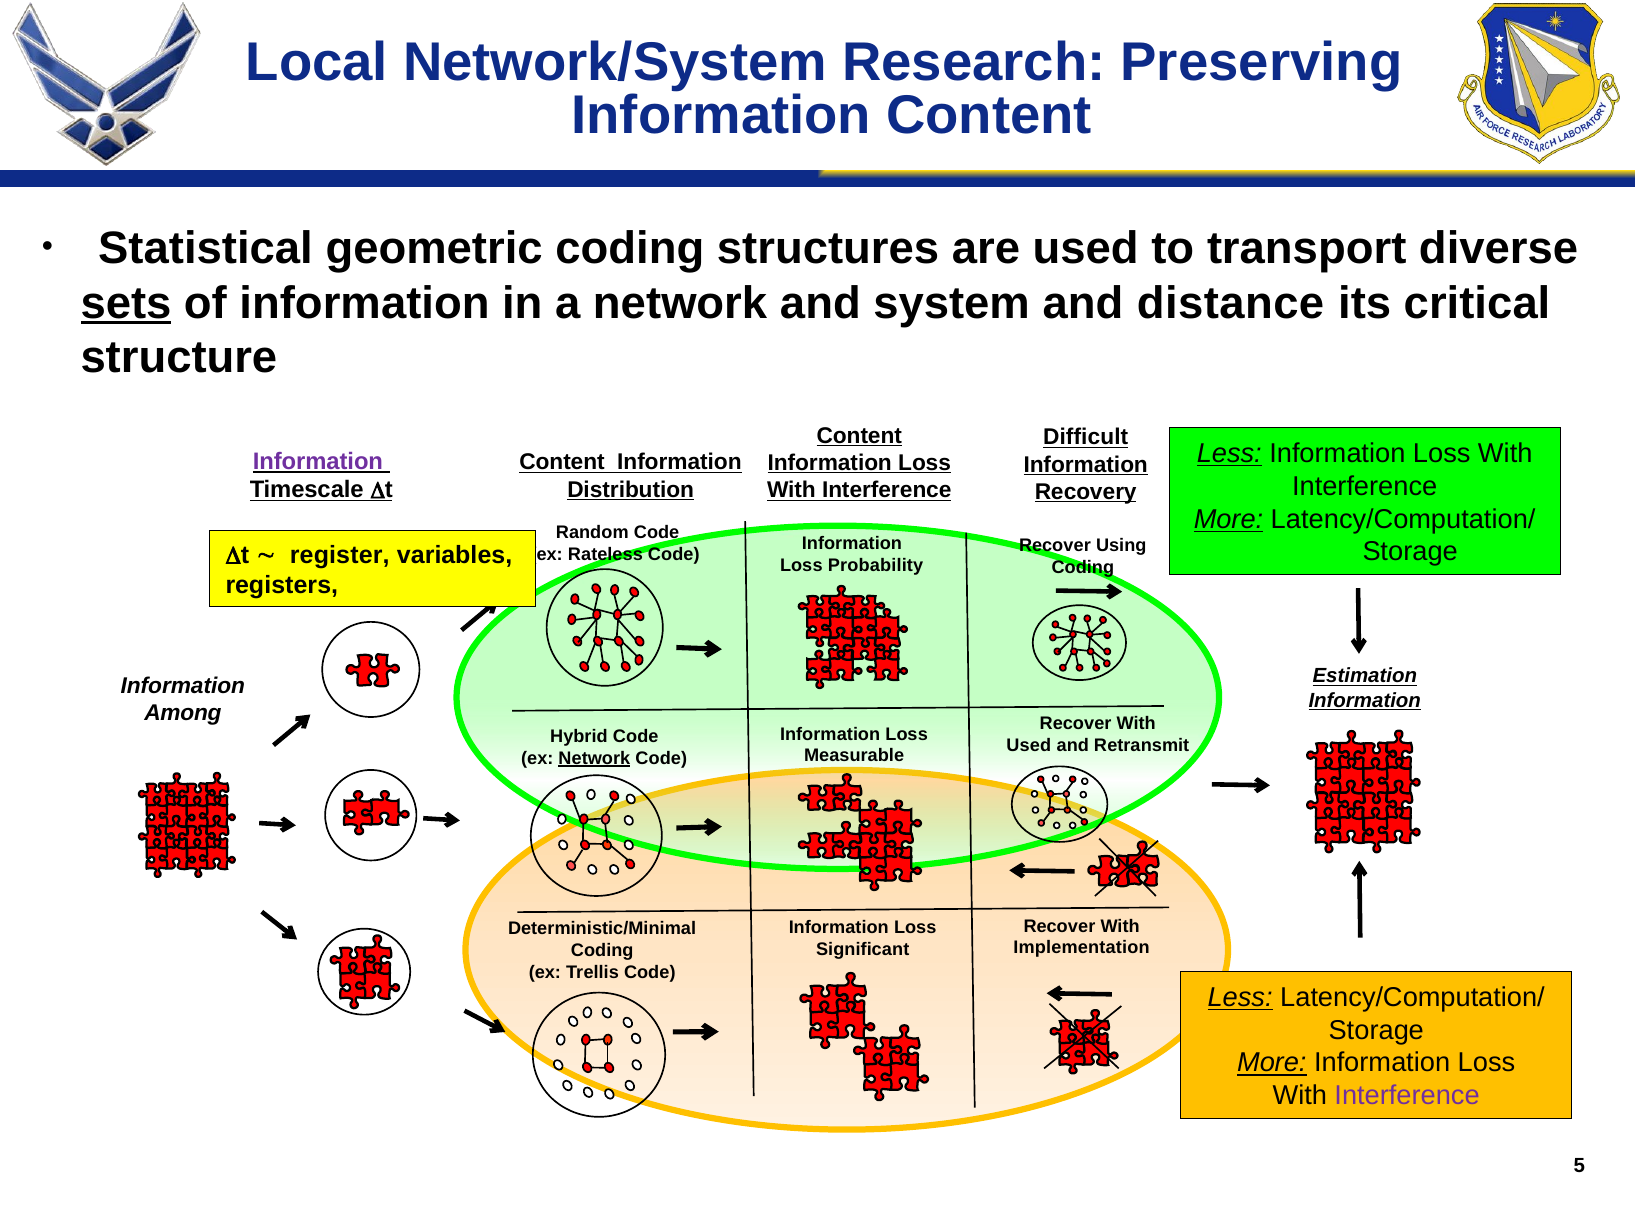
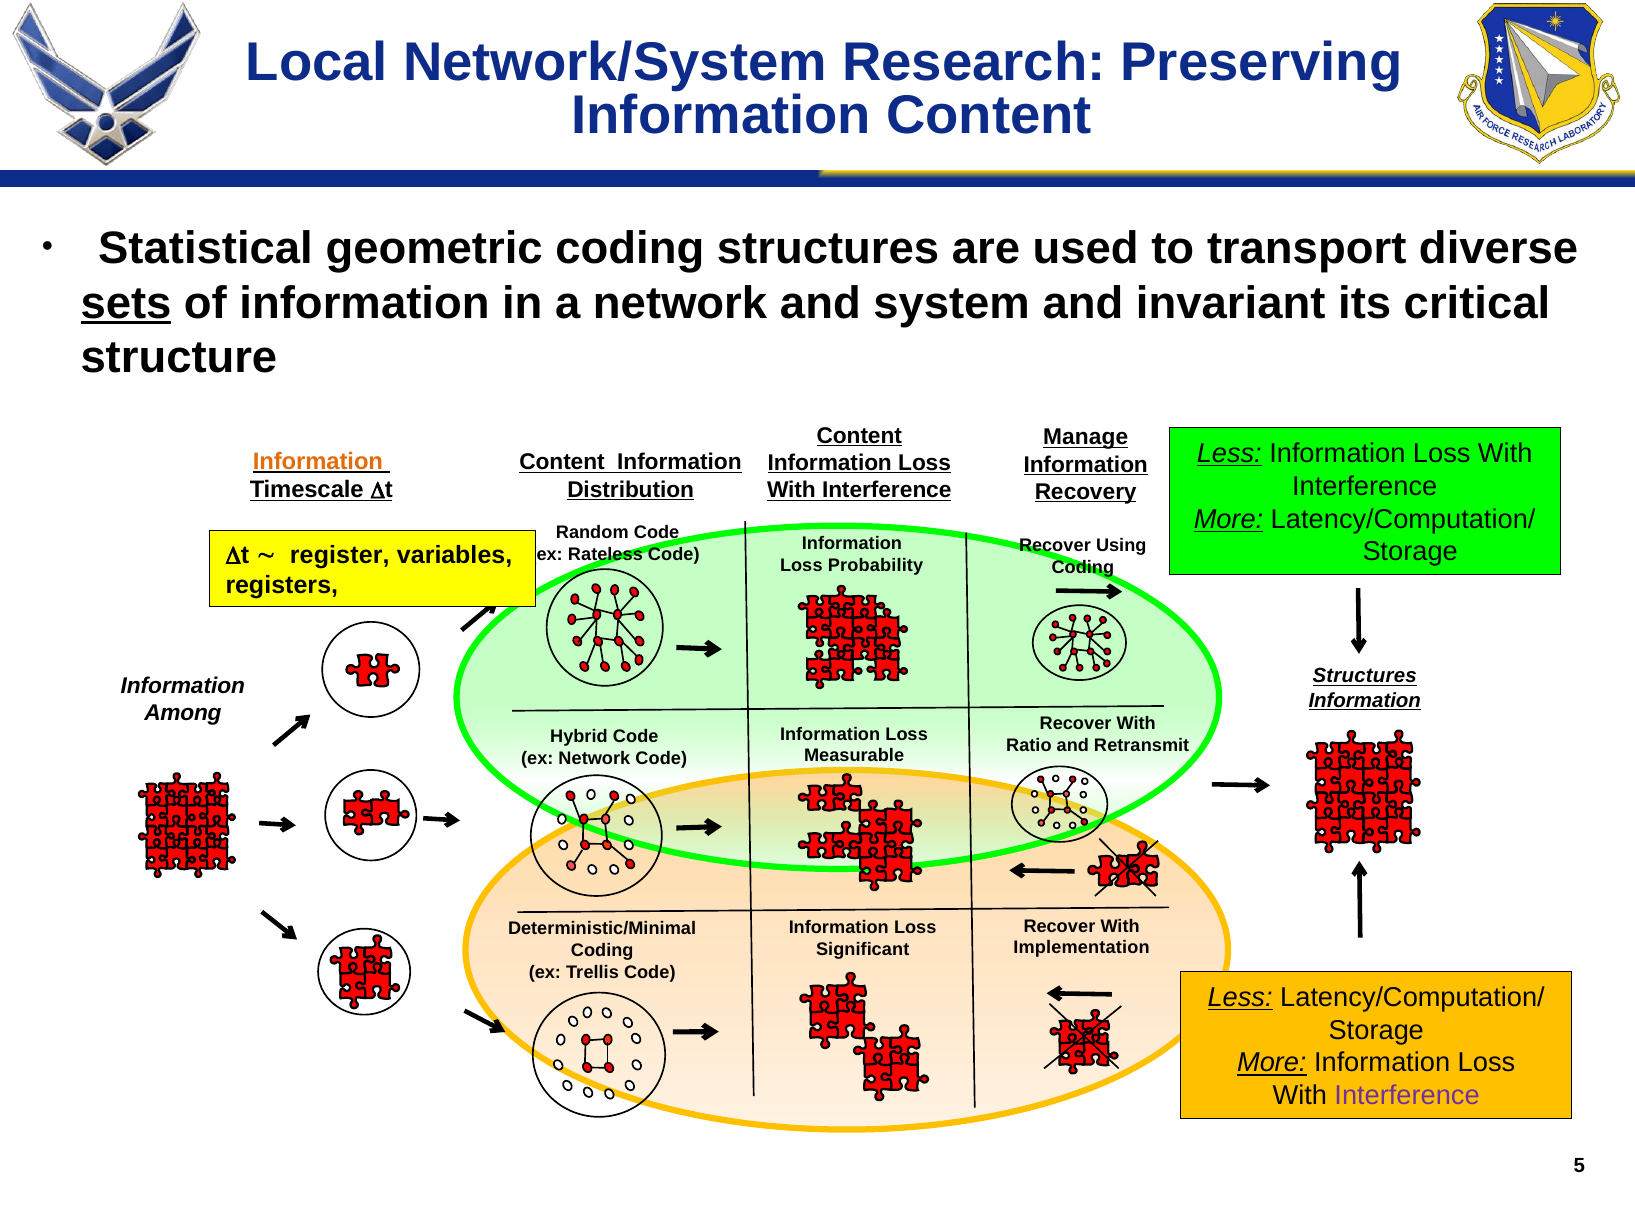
distance: distance -> invariant
Difficult: Difficult -> Manage
Information at (318, 462) colour: purple -> orange
Estimation at (1365, 676): Estimation -> Structures
Used at (1029, 746): Used -> Ratio
Network at (594, 758) underline: present -> none
